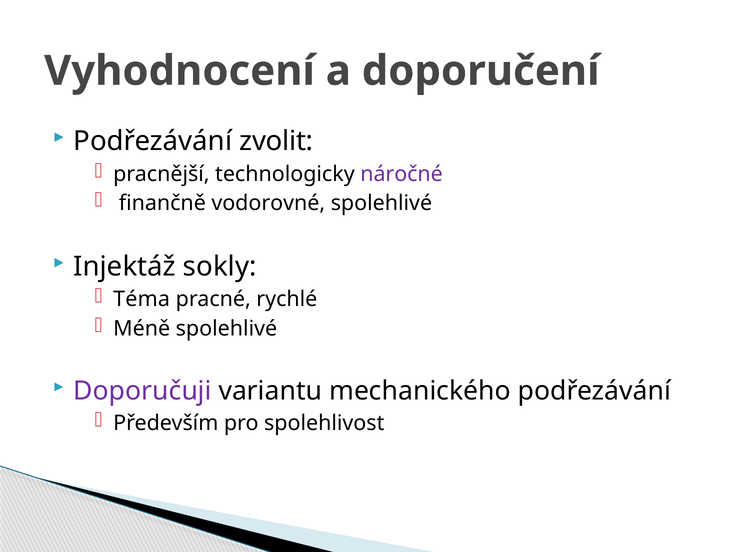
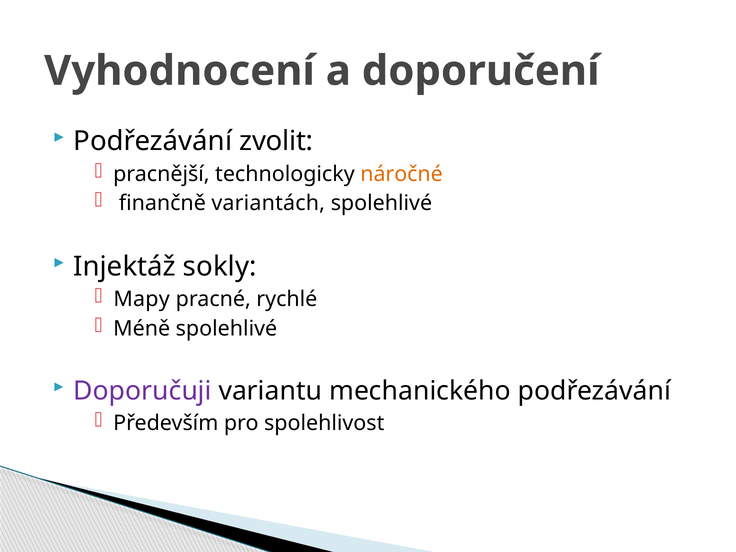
náročné colour: purple -> orange
vodorovné: vodorovné -> variantách
Téma: Téma -> Mapy
